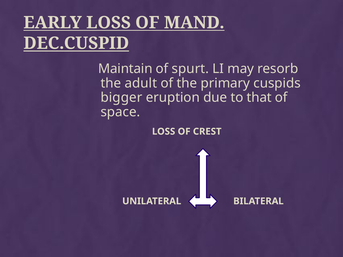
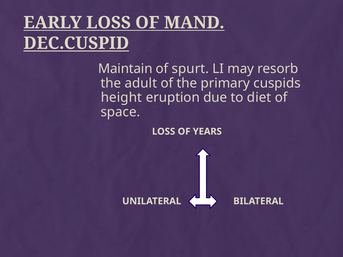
bigger: bigger -> height
that: that -> diet
CREST: CREST -> YEARS
